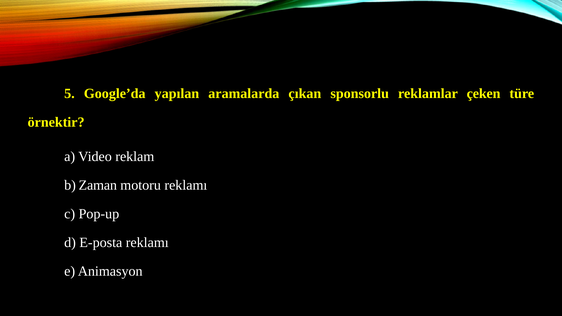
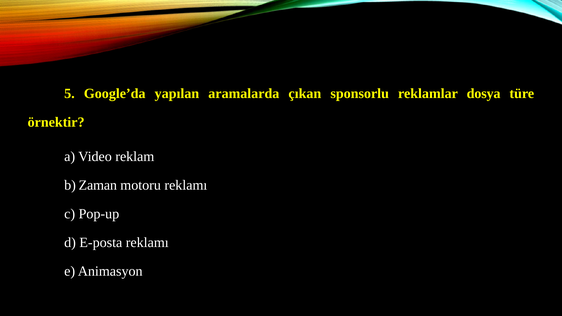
çeken: çeken -> dosya
